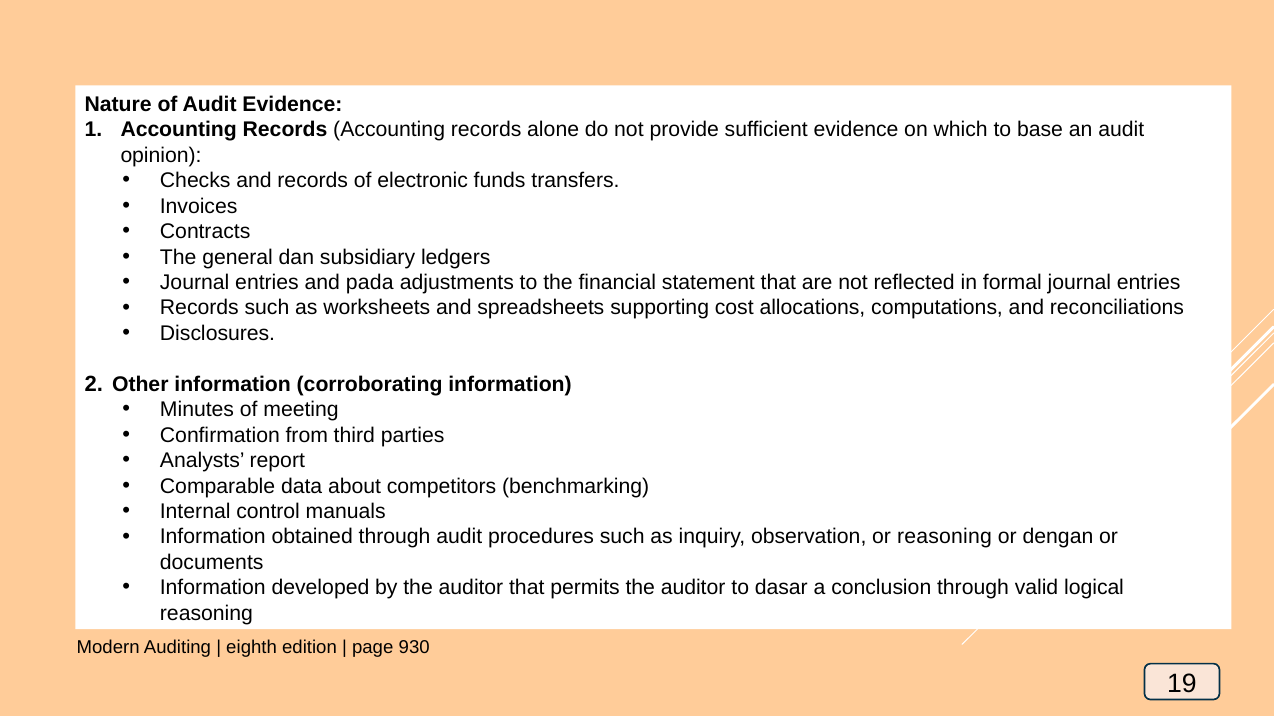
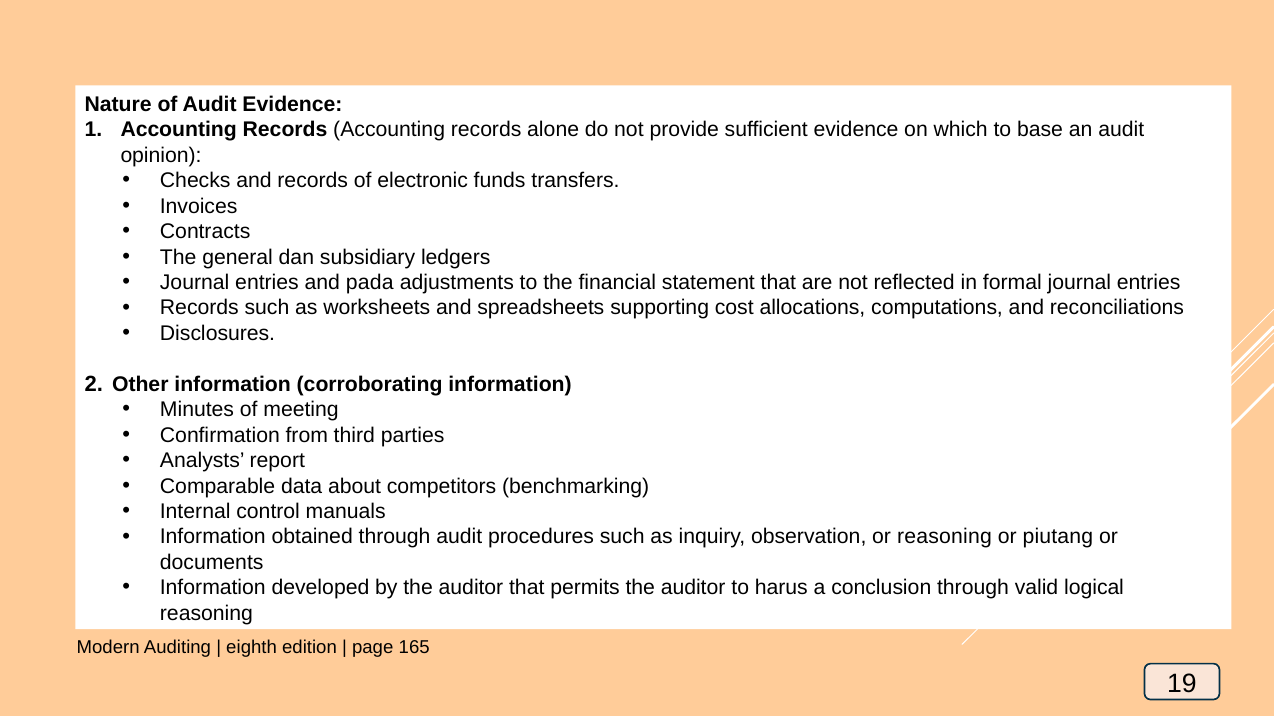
dengan: dengan -> piutang
dasar: dasar -> harus
930: 930 -> 165
